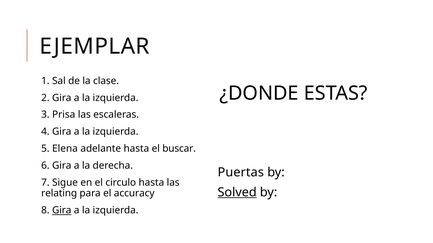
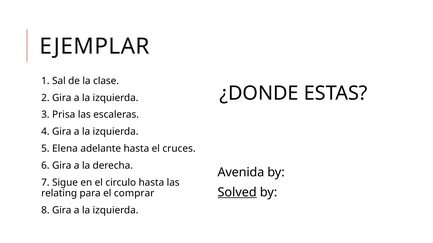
buscar: buscar -> cruces
Puertas: Puertas -> Avenida
accuracy: accuracy -> comprar
Gira at (62, 211) underline: present -> none
